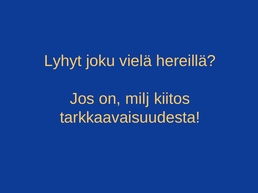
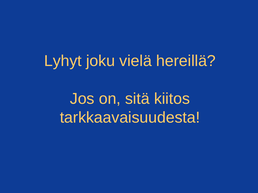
milj: milj -> sitä
